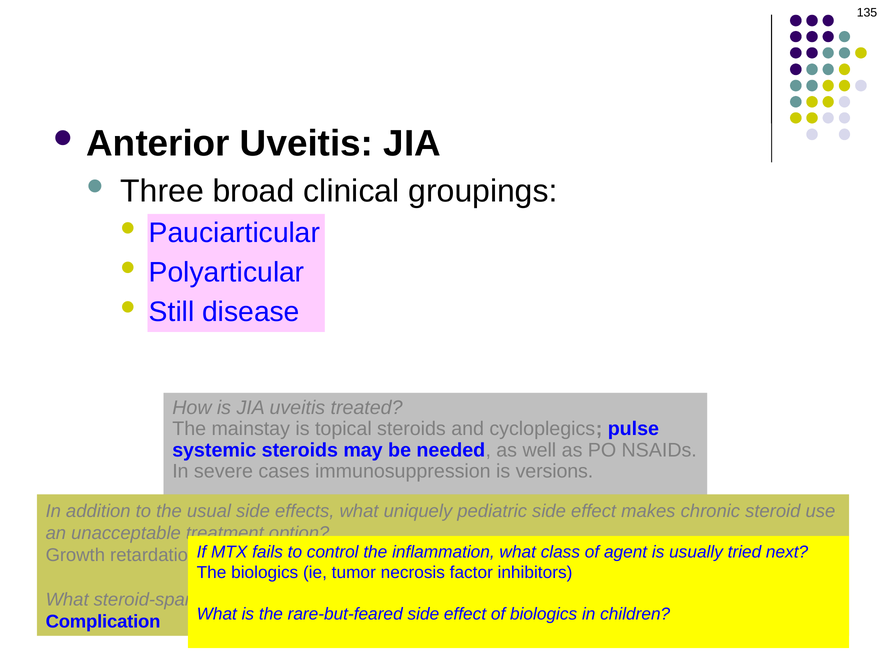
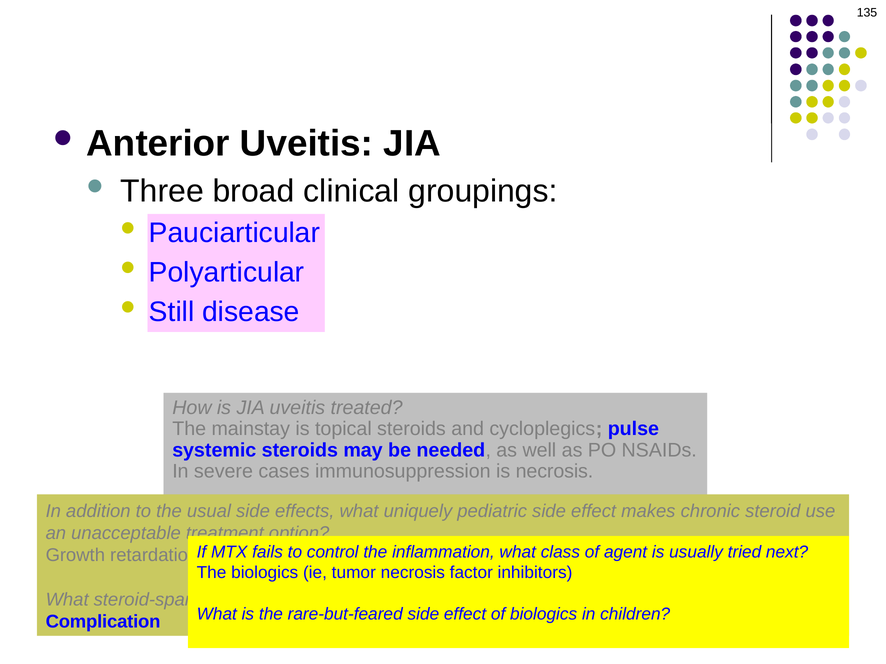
is versions: versions -> necrosis
